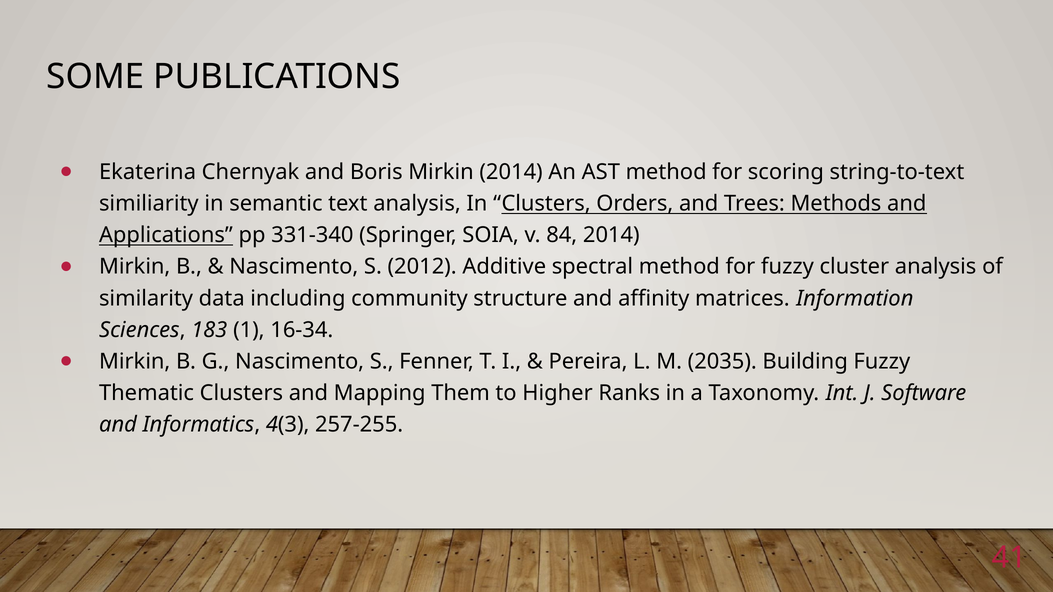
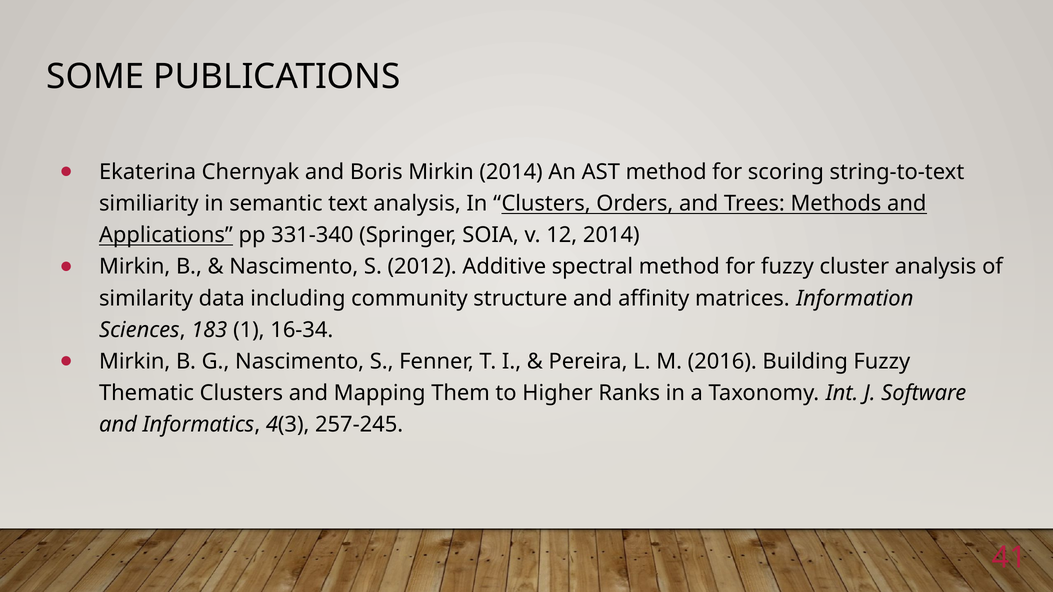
84: 84 -> 12
2035: 2035 -> 2016
257-255: 257-255 -> 257-245
